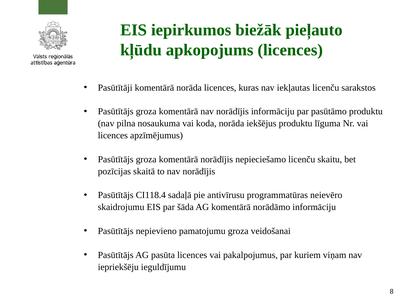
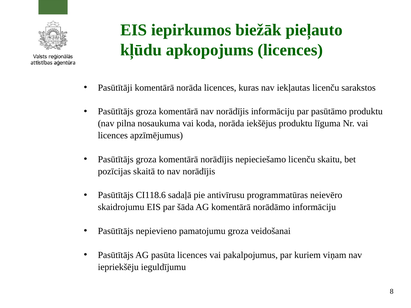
CI118.4: CI118.4 -> CI118.6
